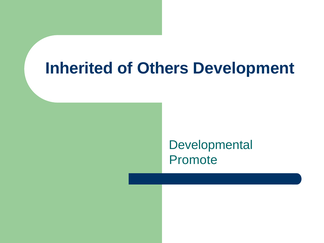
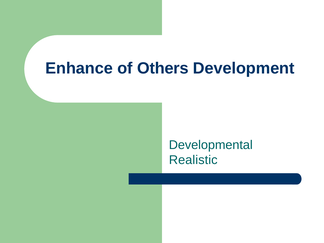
Inherited: Inherited -> Enhance
Promote: Promote -> Realistic
